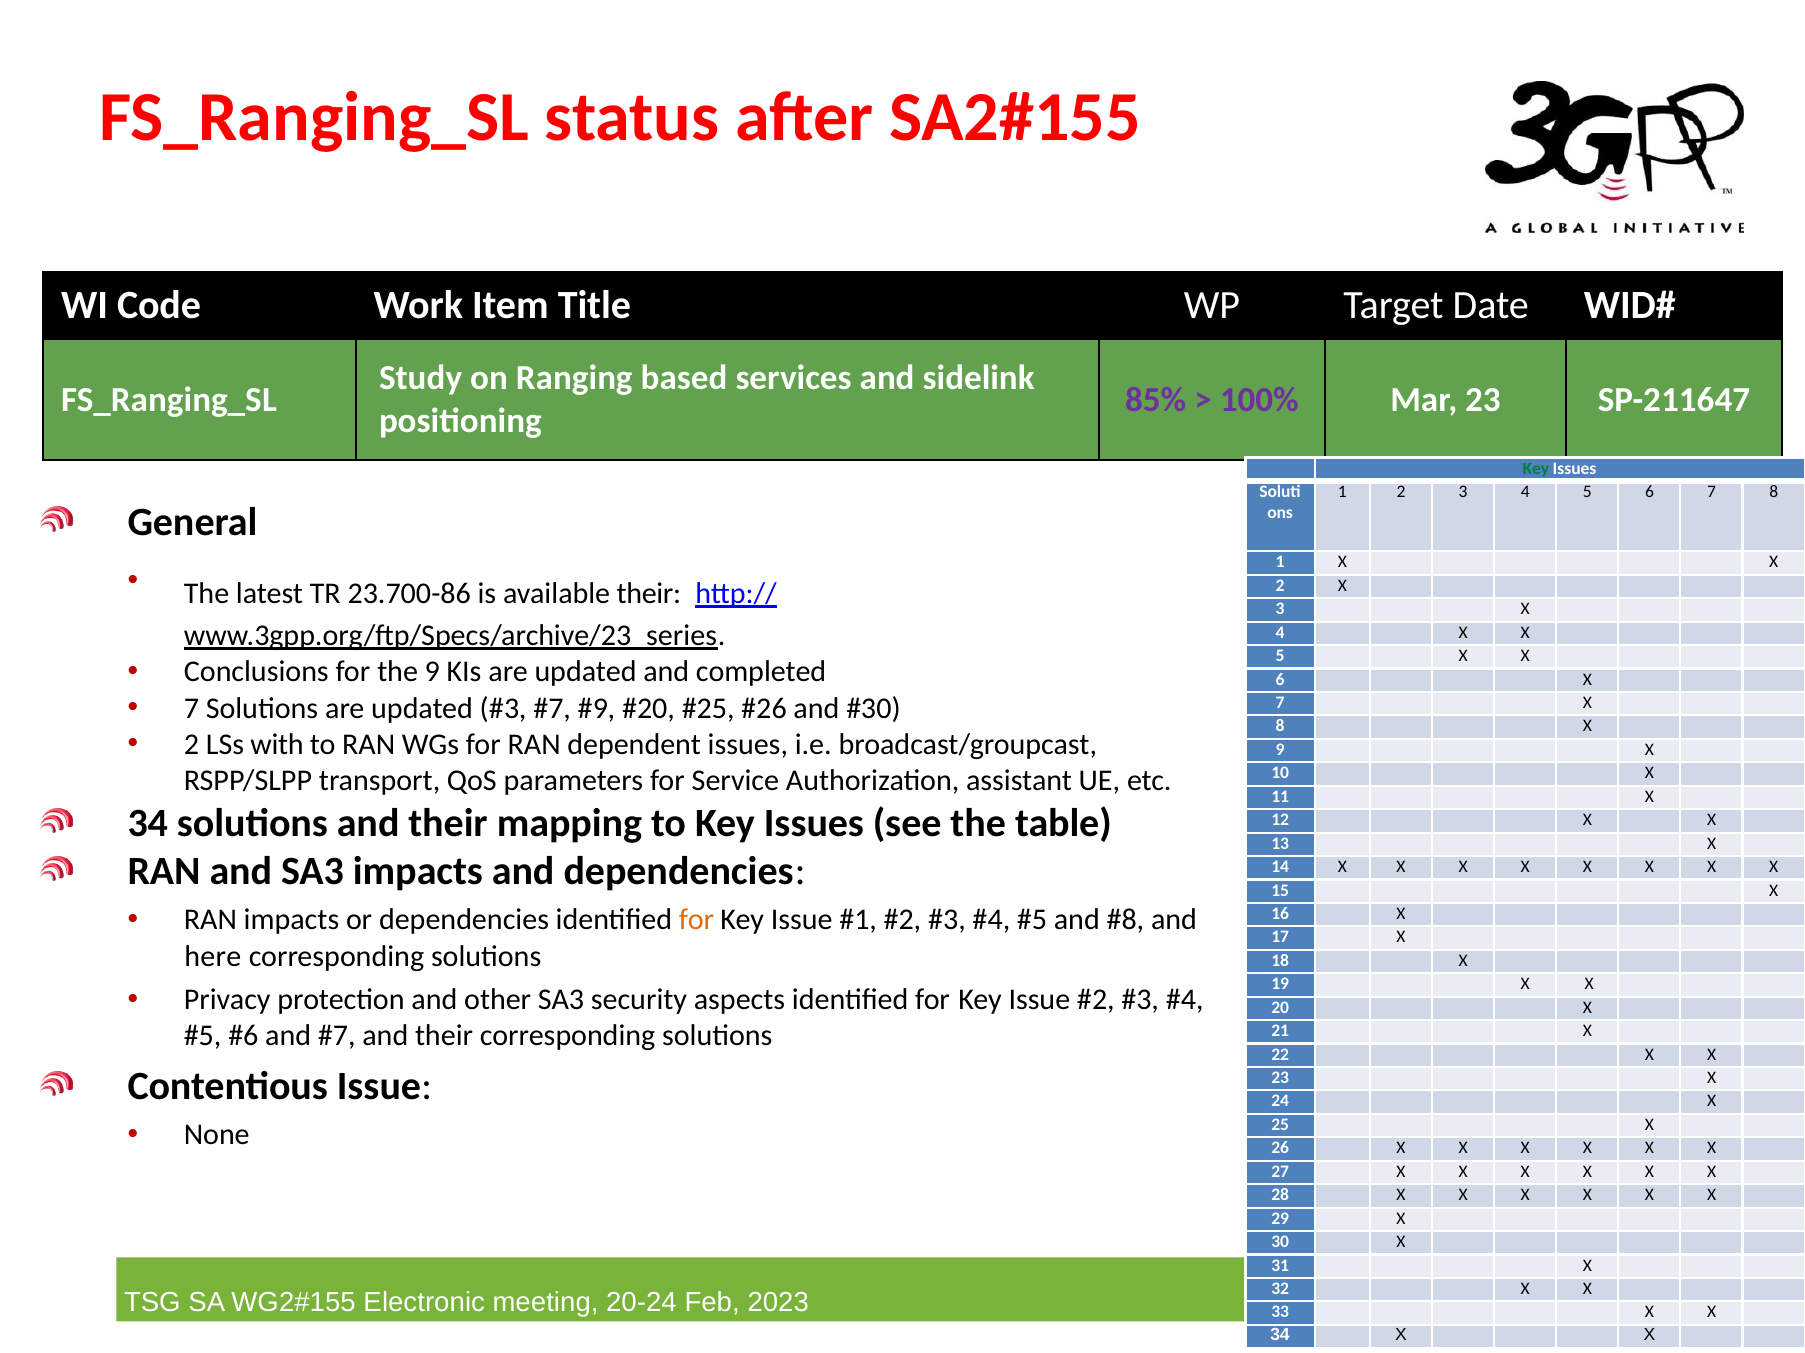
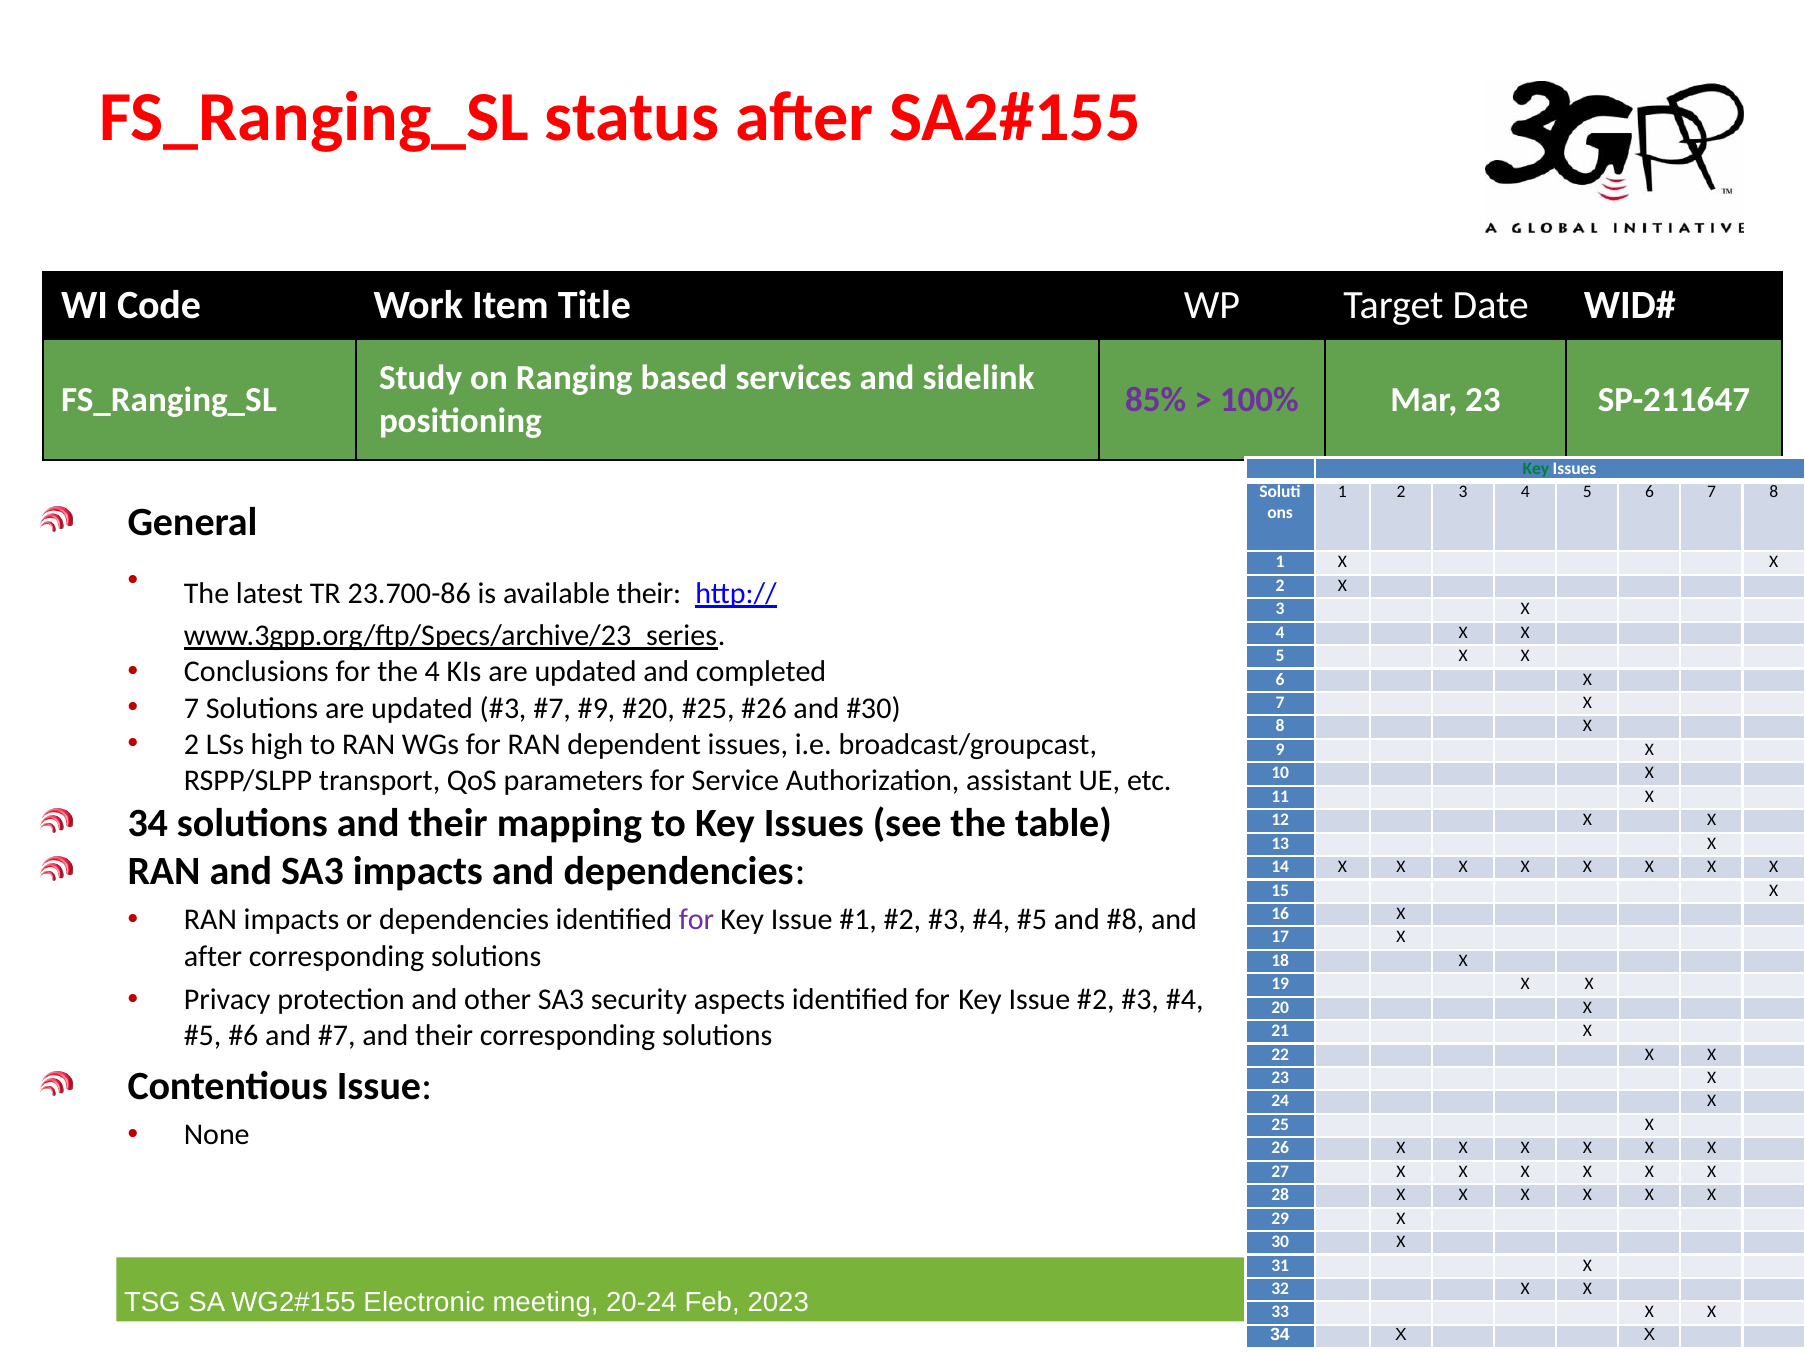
the 9: 9 -> 4
with: with -> high
for at (696, 921) colour: orange -> purple
here at (213, 957): here -> after
